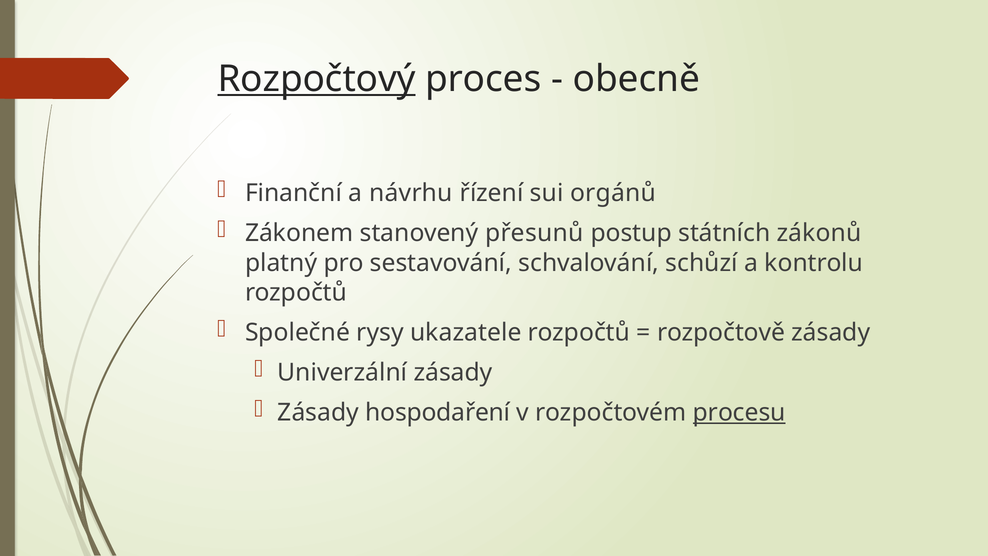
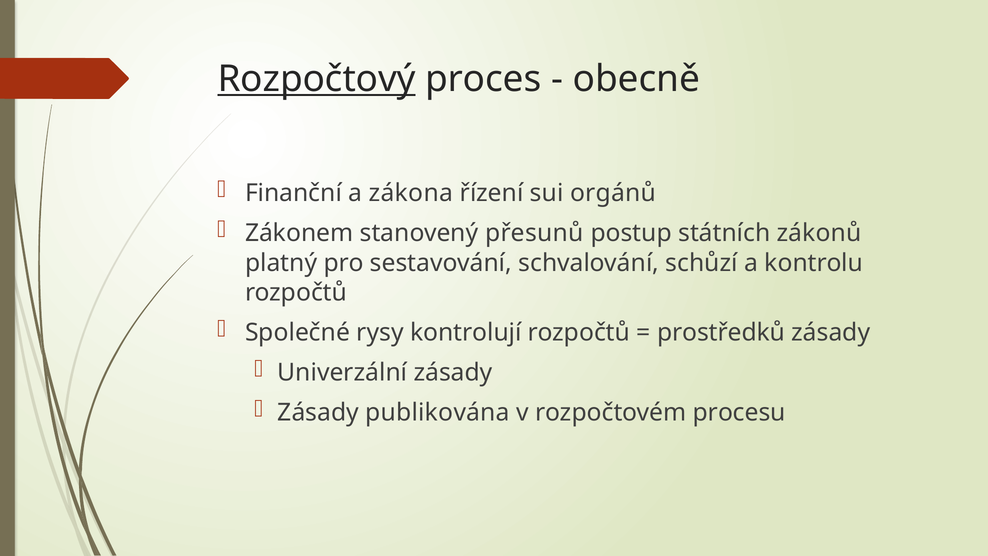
návrhu: návrhu -> zákona
ukazatele: ukazatele -> kontrolují
rozpočtově: rozpočtově -> prostředků
hospodaření: hospodaření -> publikována
procesu underline: present -> none
